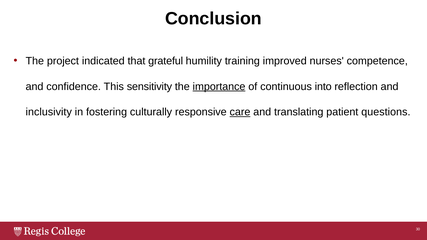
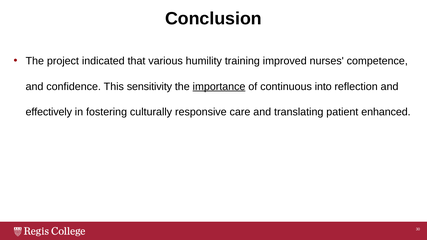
grateful: grateful -> various
inclusivity: inclusivity -> effectively
care underline: present -> none
questions: questions -> enhanced
